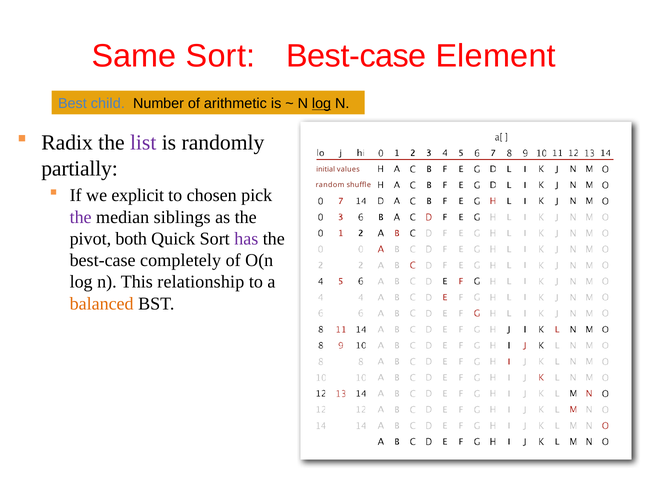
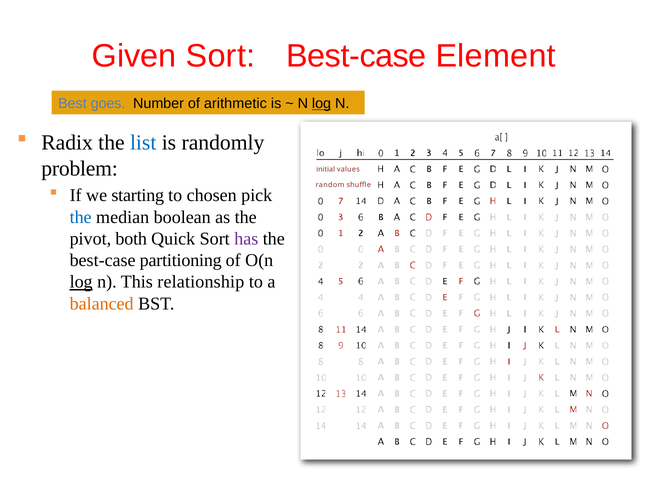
Same: Same -> Given
child: child -> goes
list colour: purple -> blue
partially: partially -> problem
explicit: explicit -> starting
the at (81, 217) colour: purple -> blue
siblings: siblings -> boolean
completely: completely -> partitioning
log at (81, 282) underline: none -> present
